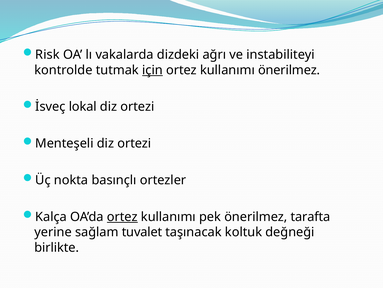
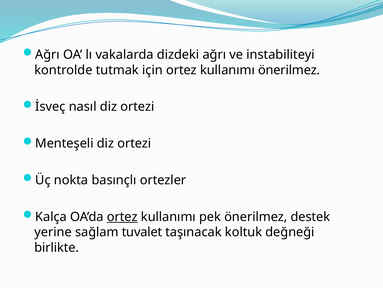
Risk at (47, 55): Risk -> Ağrı
için underline: present -> none
lokal: lokal -> nasıl
tarafta: tarafta -> destek
